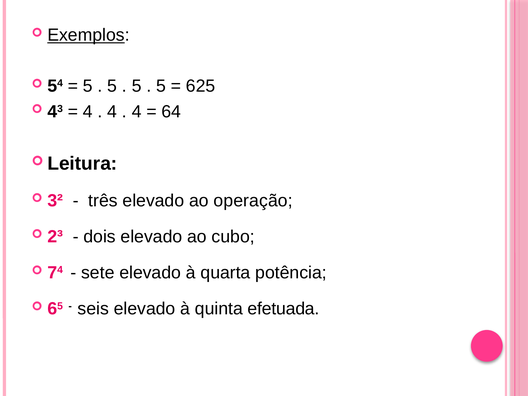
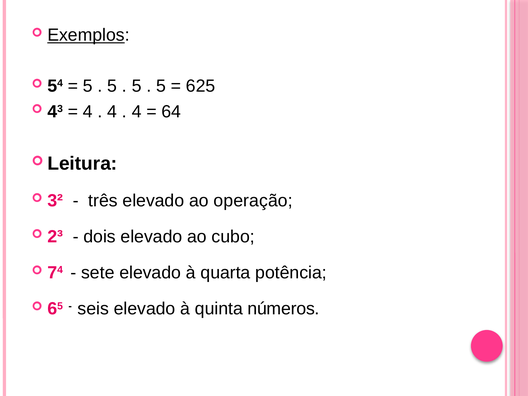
efetuada: efetuada -> números
